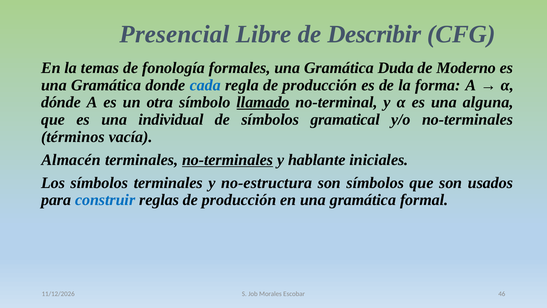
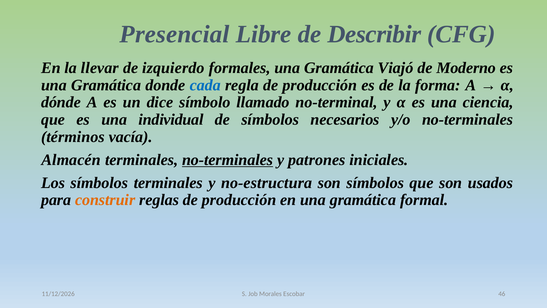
temas: temas -> llevar
fonología: fonología -> izquierdo
Duda: Duda -> Viajó
otra: otra -> dice
llamado underline: present -> none
alguna: alguna -> ciencia
gramatical: gramatical -> necesarios
hablante: hablante -> patrones
construir colour: blue -> orange
